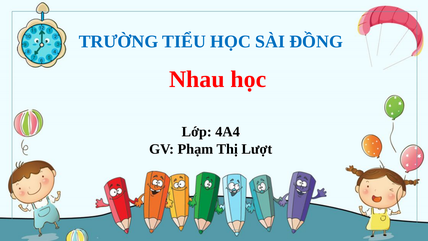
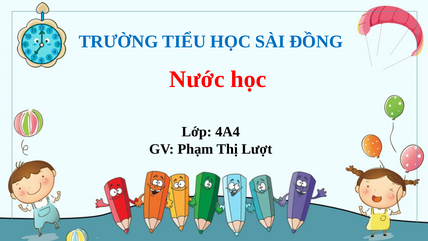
Nhau: Nhau -> Nước
